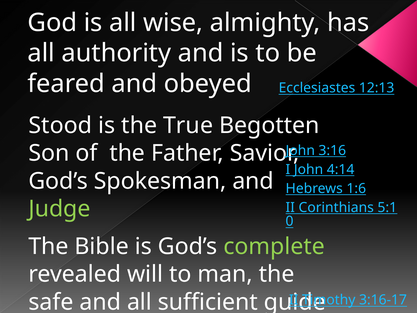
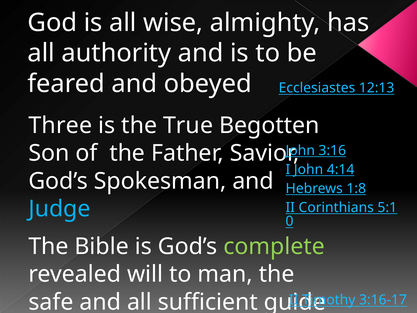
Stood: Stood -> Three
1:6: 1:6 -> 1:8
Judge colour: light green -> light blue
